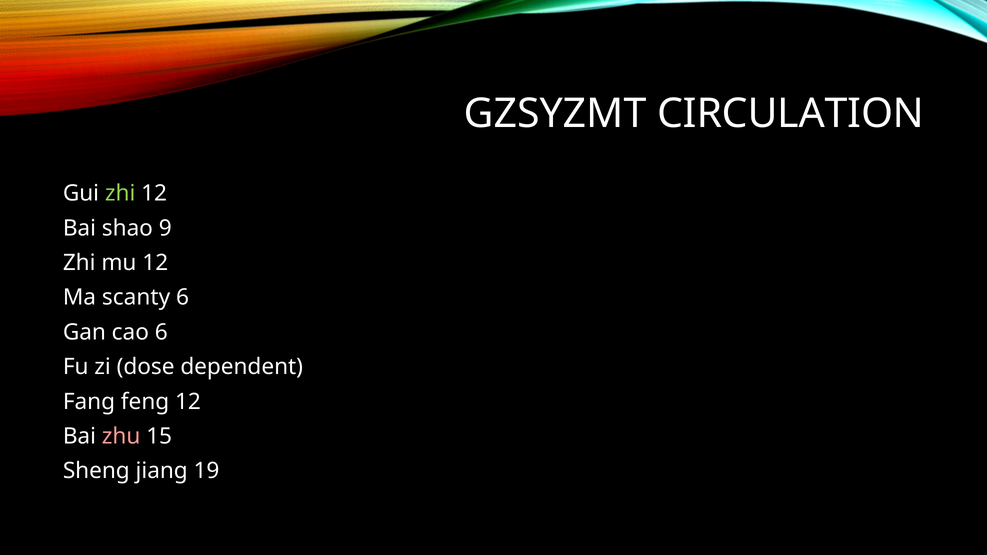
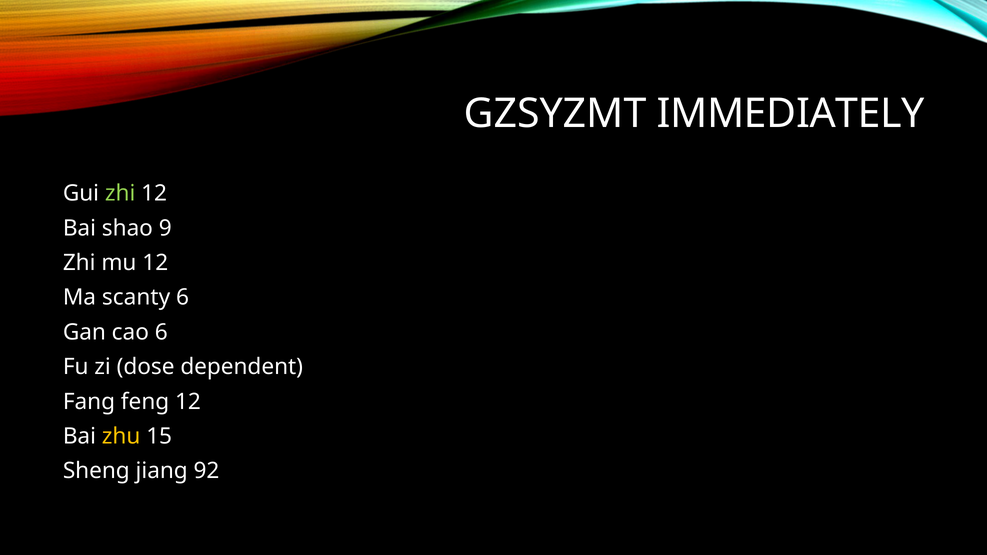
CIRCULATION: CIRCULATION -> IMMEDIATELY
zhu colour: pink -> yellow
19: 19 -> 92
